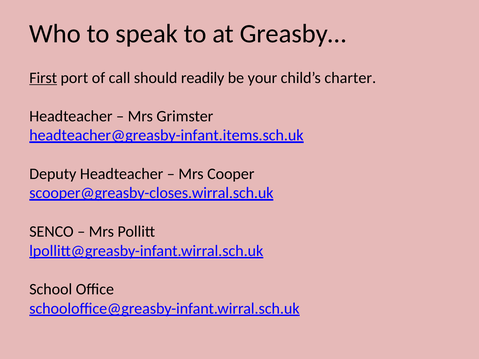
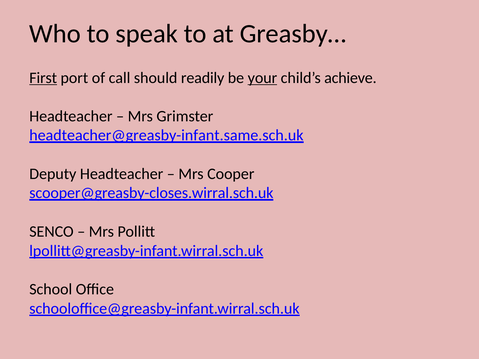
your underline: none -> present
charter: charter -> achieve
headteacher@greasby-infant.items.sch.uk: headteacher@greasby-infant.items.sch.uk -> headteacher@greasby-infant.same.sch.uk
